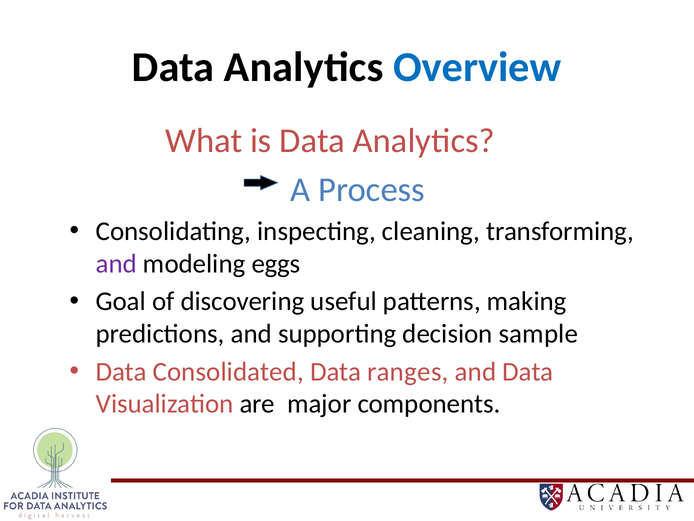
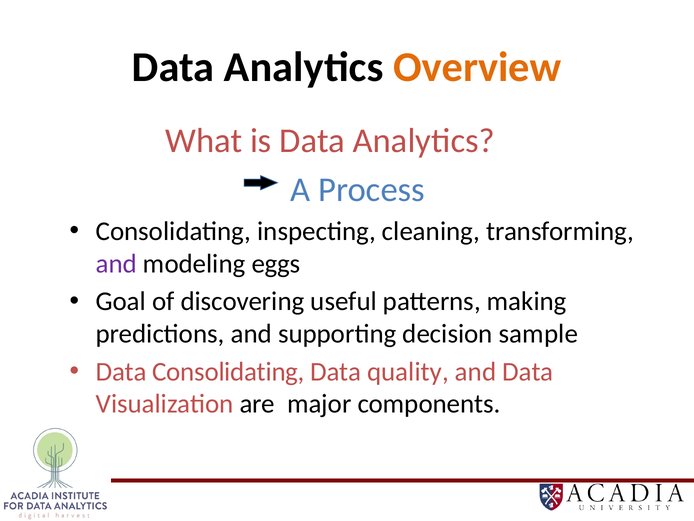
Overview colour: blue -> orange
Data Consolidated: Consolidated -> Consolidating
ranges: ranges -> quality
